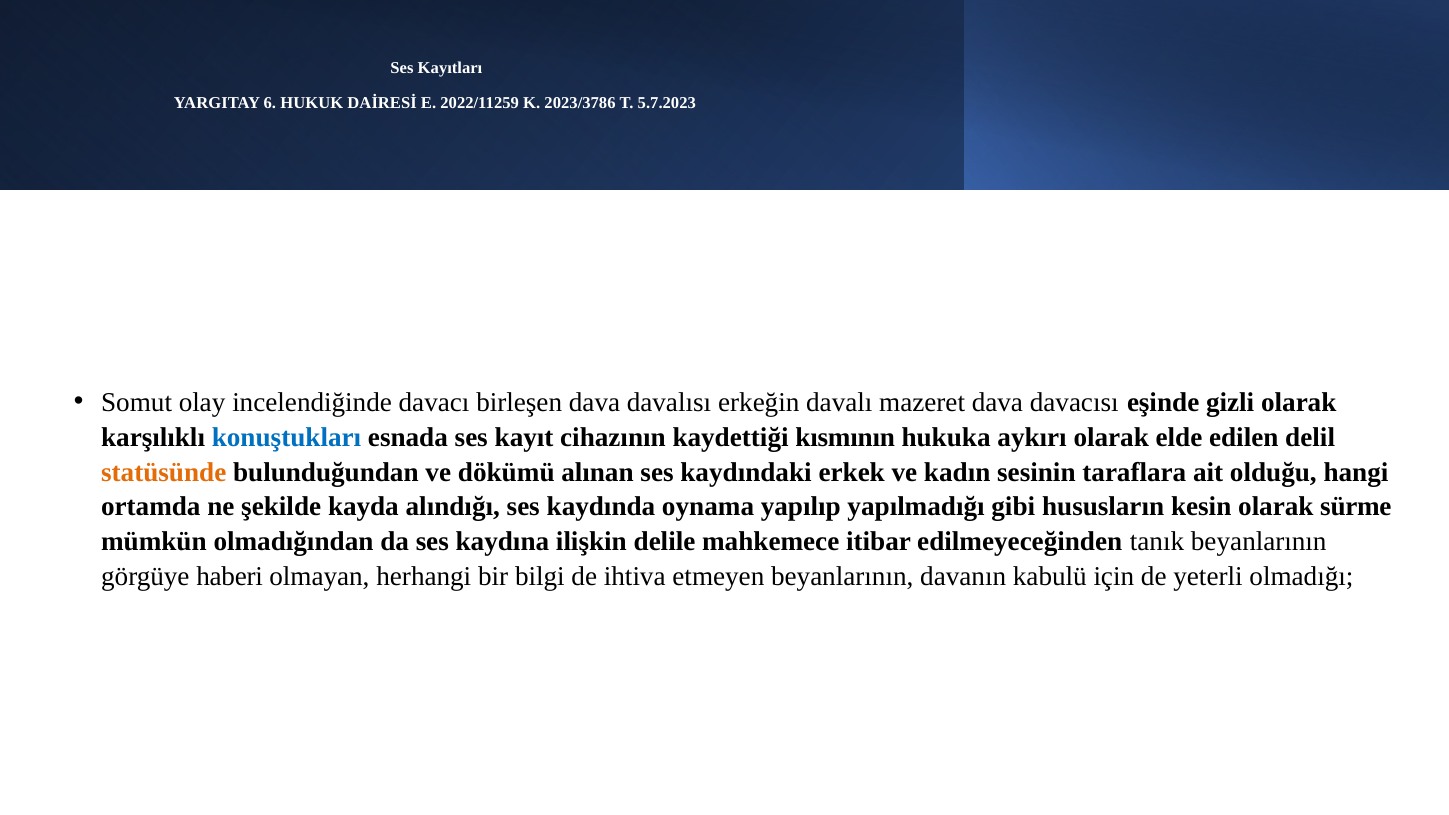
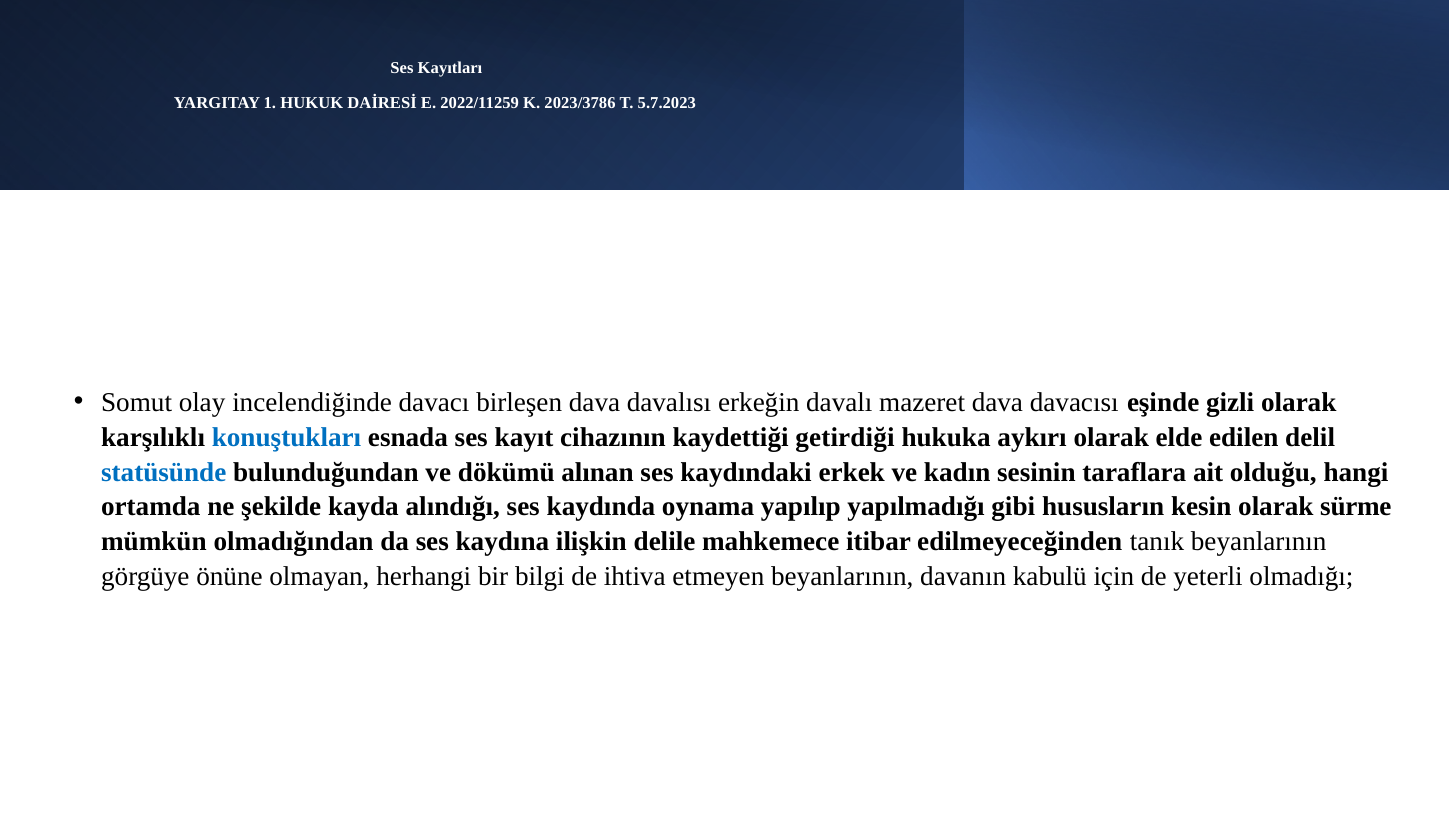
6: 6 -> 1
kısmının: kısmının -> getirdiği
statüsünde colour: orange -> blue
haberi: haberi -> önüne
